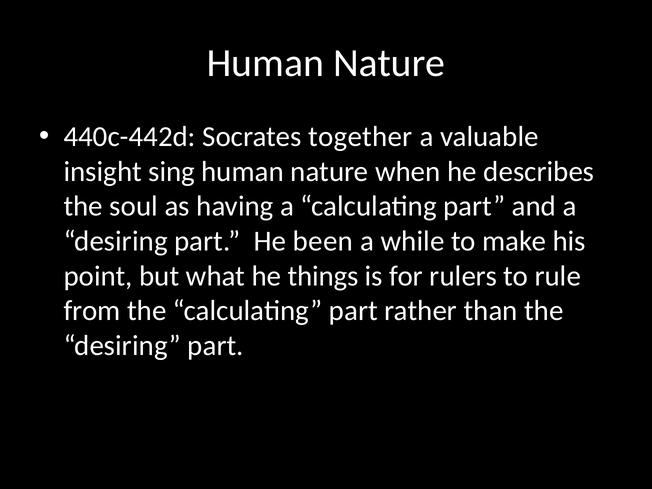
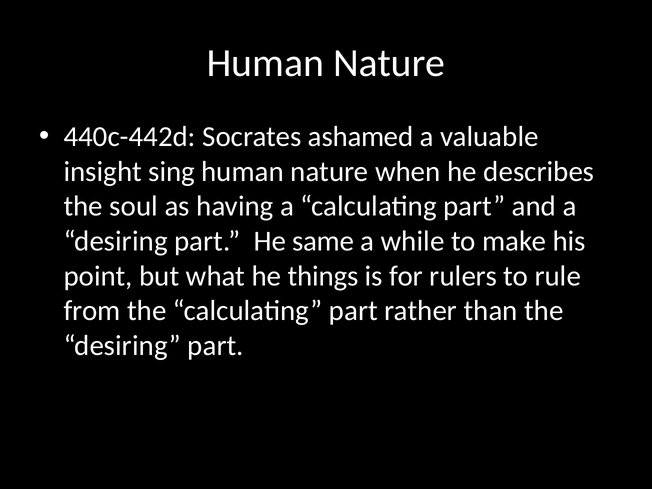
together: together -> ashamed
been: been -> same
